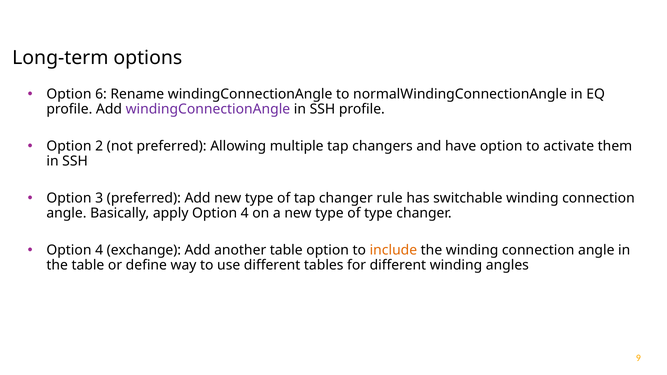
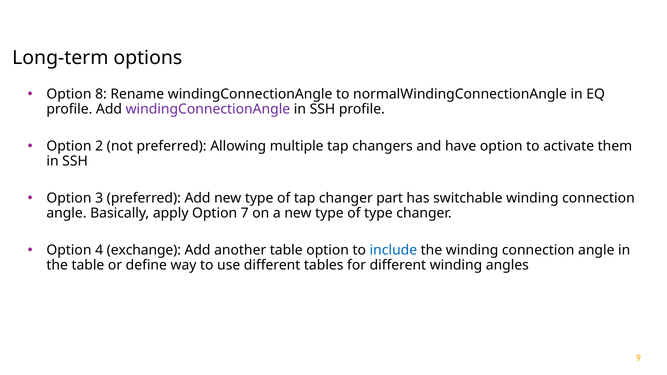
6: 6 -> 8
rule: rule -> part
apply Option 4: 4 -> 7
include colour: orange -> blue
